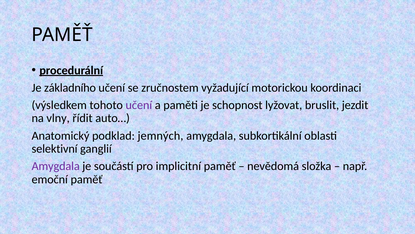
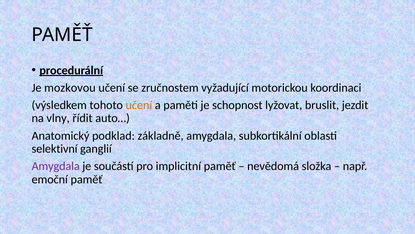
základního: základního -> mozkovou
učení at (139, 105) colour: purple -> orange
jemných: jemných -> základně
